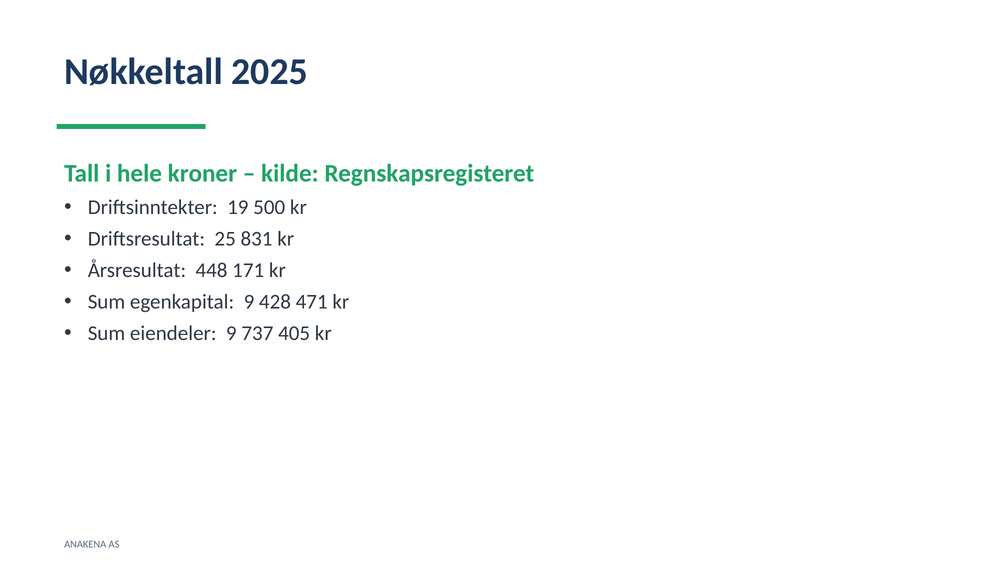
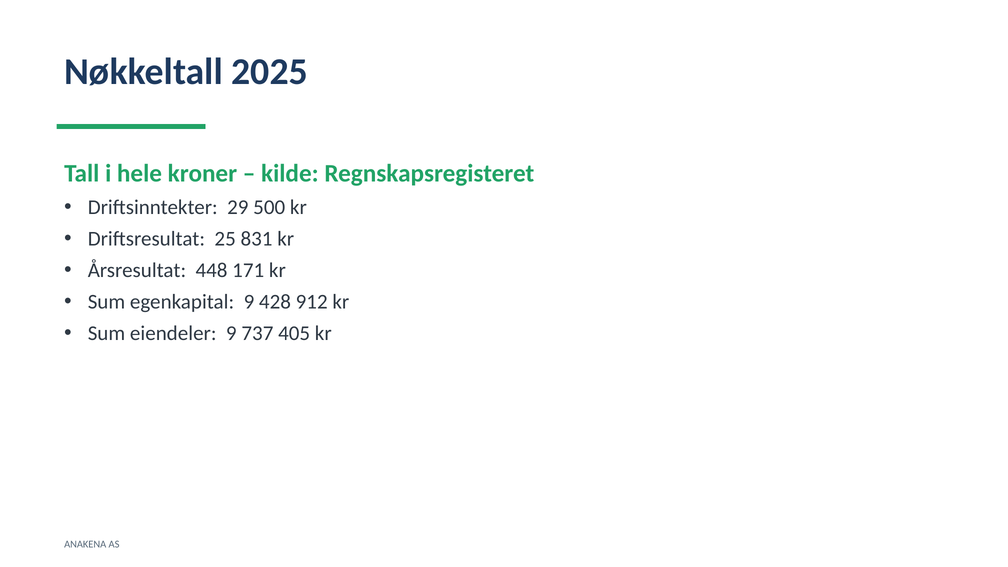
19: 19 -> 29
471: 471 -> 912
